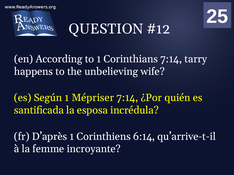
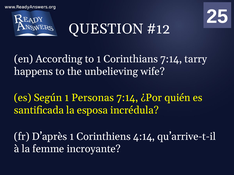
Mépriser: Mépriser -> Personas
6:14: 6:14 -> 4:14
